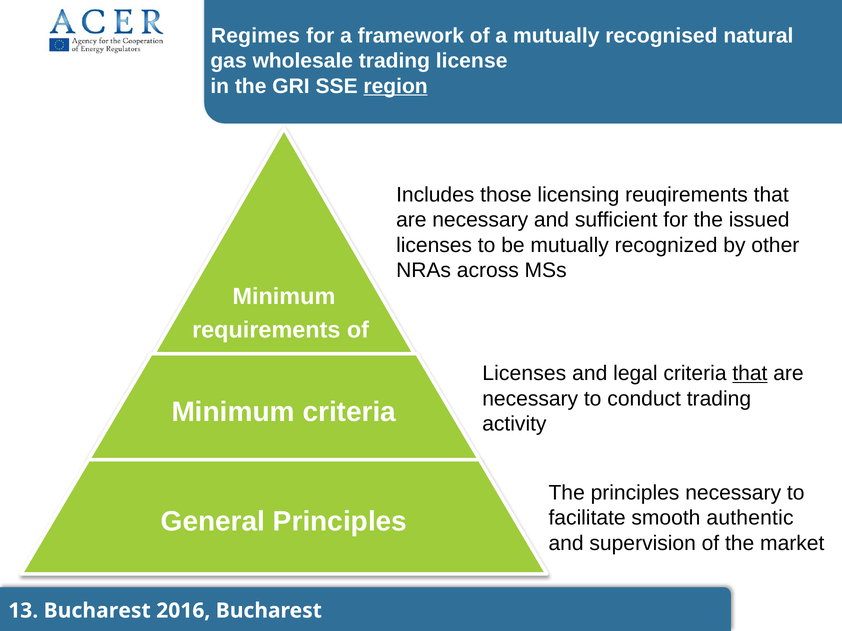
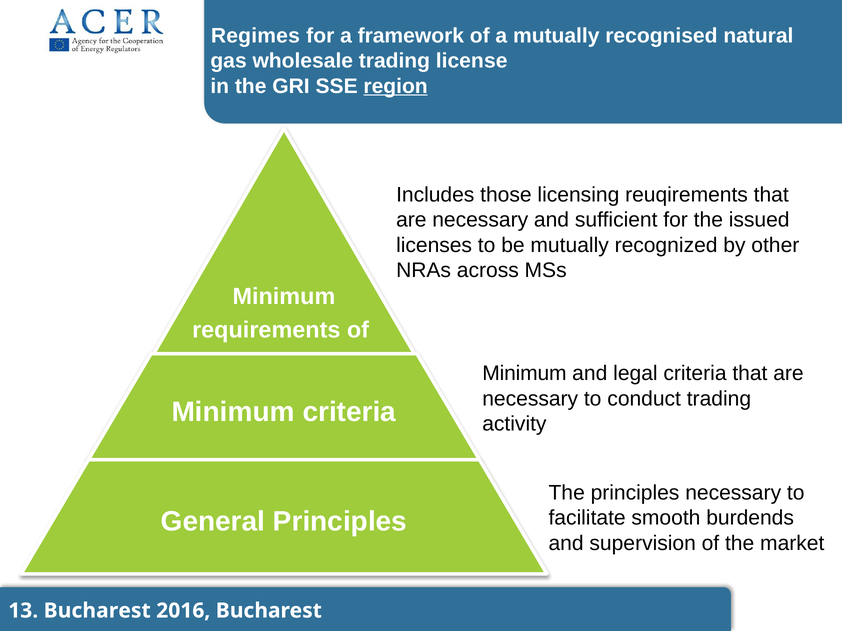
Licenses at (524, 374): Licenses -> Minimum
that at (750, 374) underline: present -> none
authentic: authentic -> burdends
